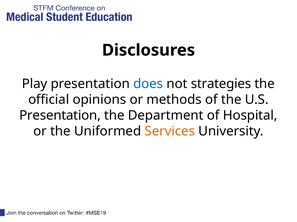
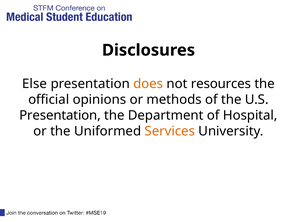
Play: Play -> Else
does colour: blue -> orange
strategies: strategies -> resources
